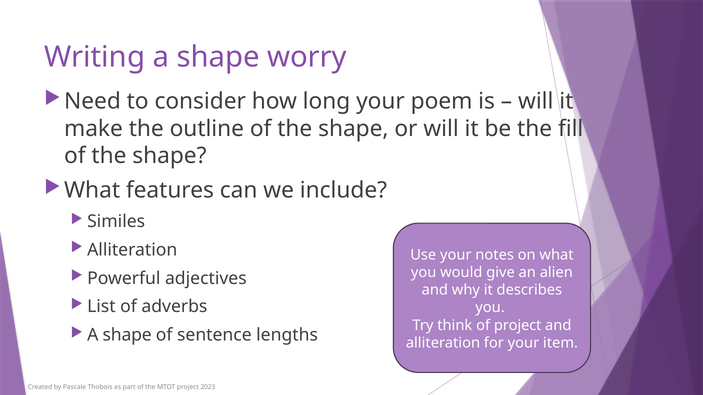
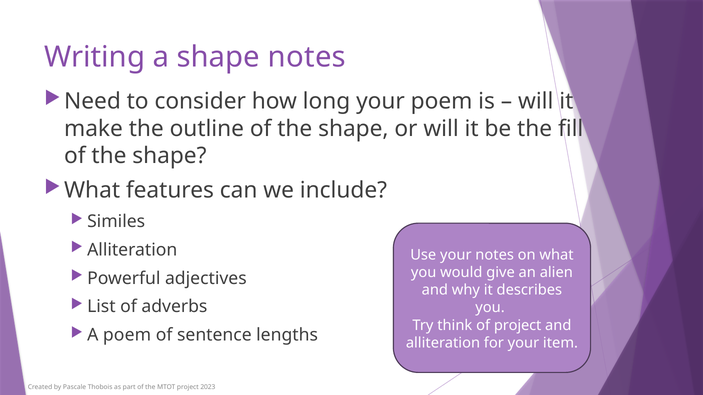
shape worry: worry -> notes
shape at (127, 335): shape -> poem
